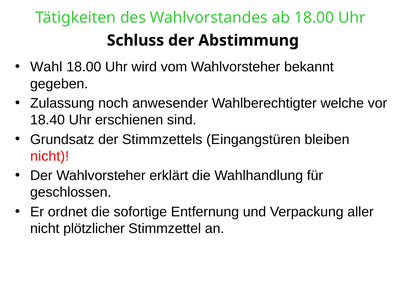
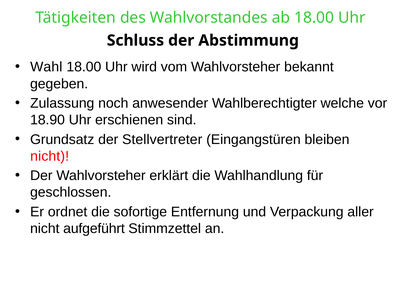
18.40: 18.40 -> 18.90
Stimmzettels: Stimmzettels -> Stellvertreter
plötzlicher: plötzlicher -> aufgeführt
